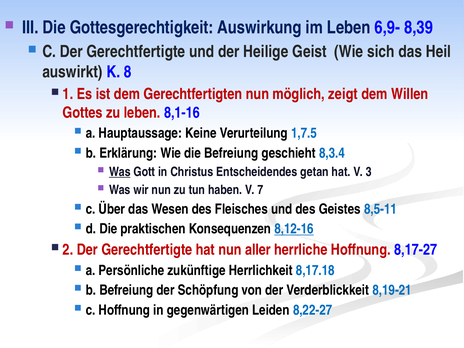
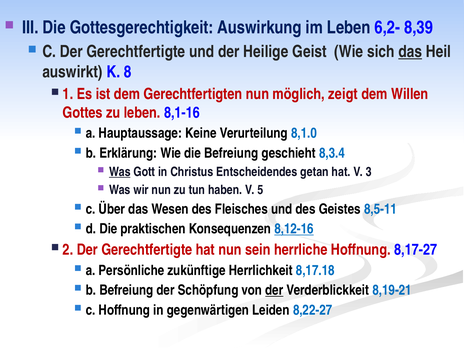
6,9-: 6,9- -> 6,2-
das at (410, 52) underline: none -> present
1,7.5: 1,7.5 -> 8,1.0
7: 7 -> 5
aller: aller -> sein
der at (274, 290) underline: none -> present
